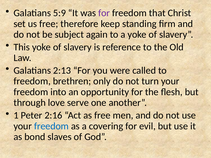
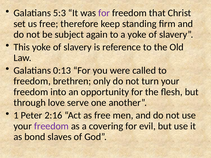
5:9: 5:9 -> 5:3
2:13: 2:13 -> 0:13
freedom at (51, 126) colour: blue -> purple
